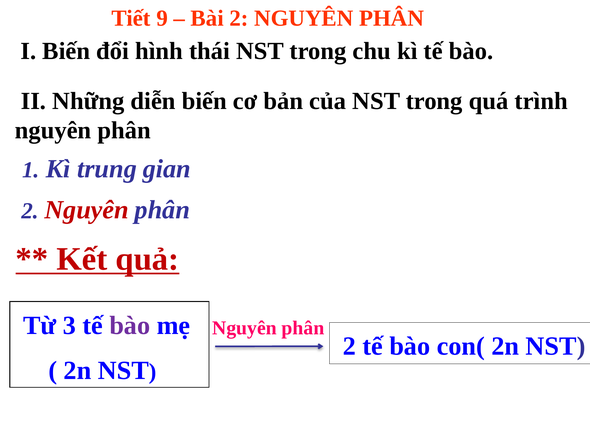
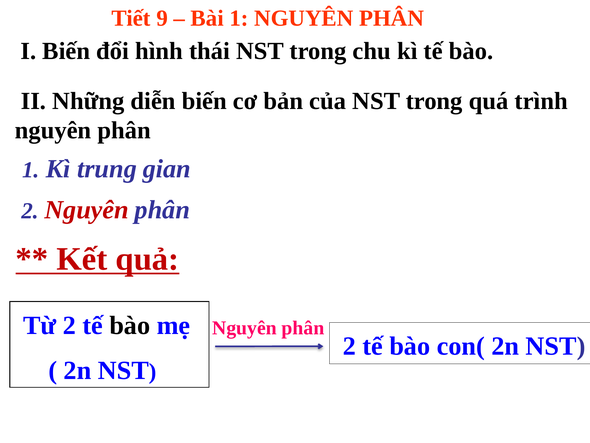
Bài 2: 2 -> 1
Từ 3: 3 -> 2
bào at (130, 325) colour: purple -> black
